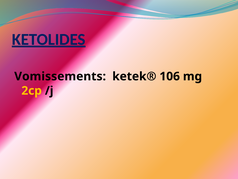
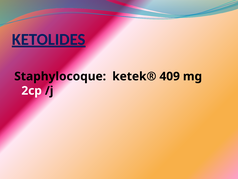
Vomissements: Vomissements -> Staphylocoque
106: 106 -> 409
2cp colour: yellow -> white
